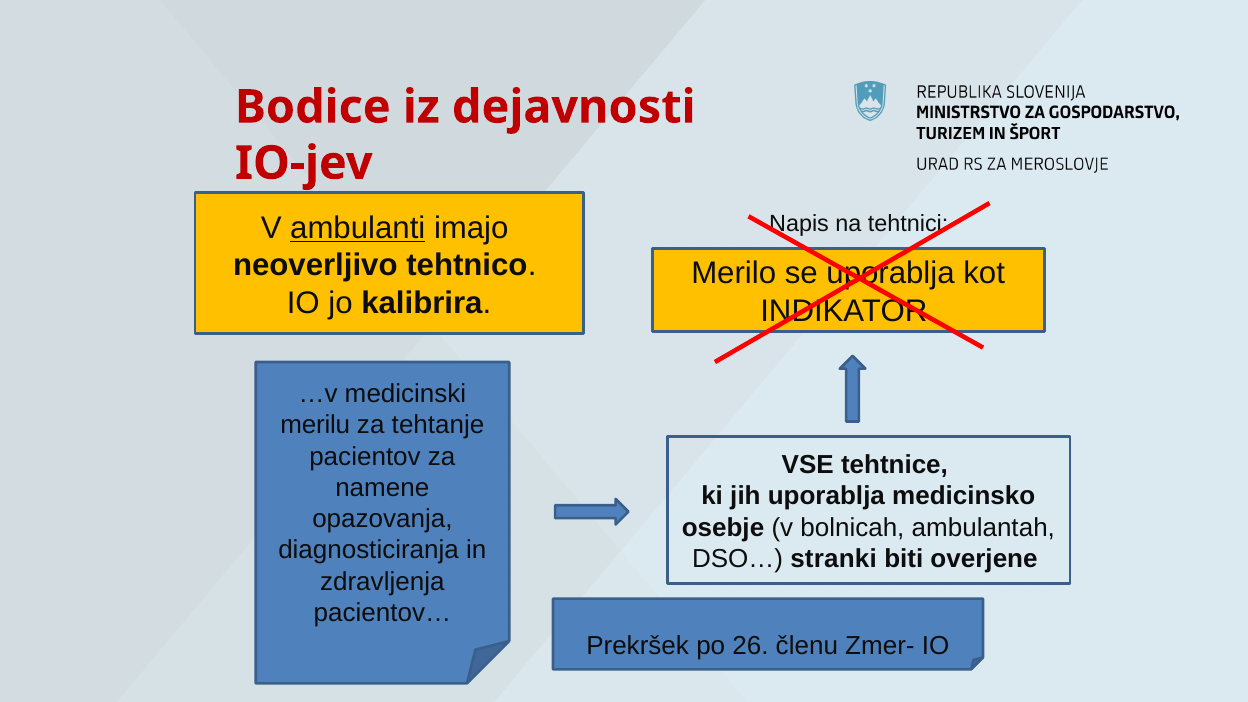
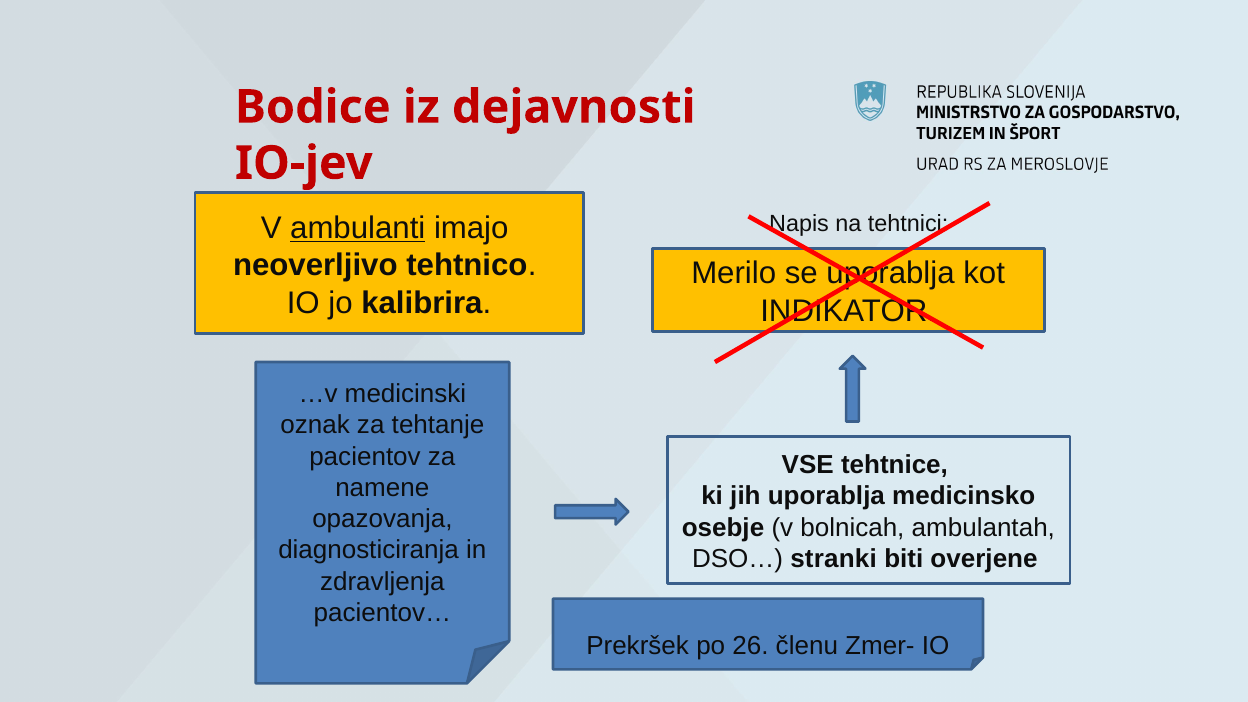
merilu: merilu -> oznak
